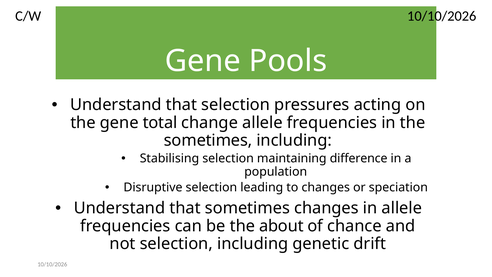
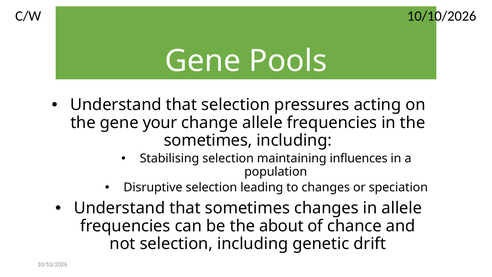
total: total -> your
difference: difference -> influences
